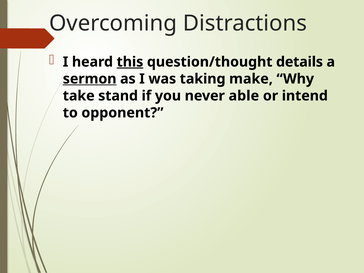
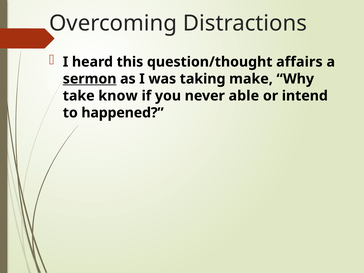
this underline: present -> none
details: details -> affairs
stand: stand -> know
opponent: opponent -> happened
